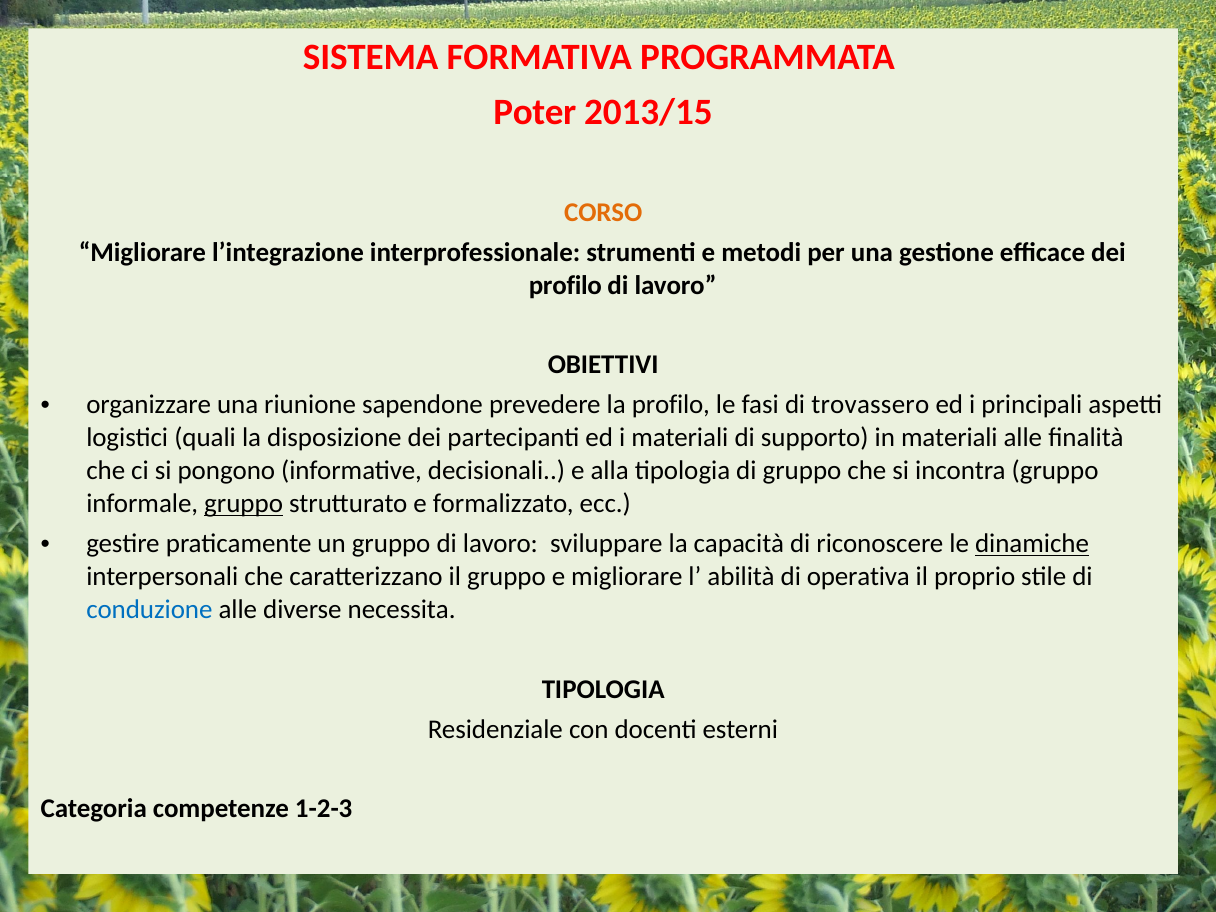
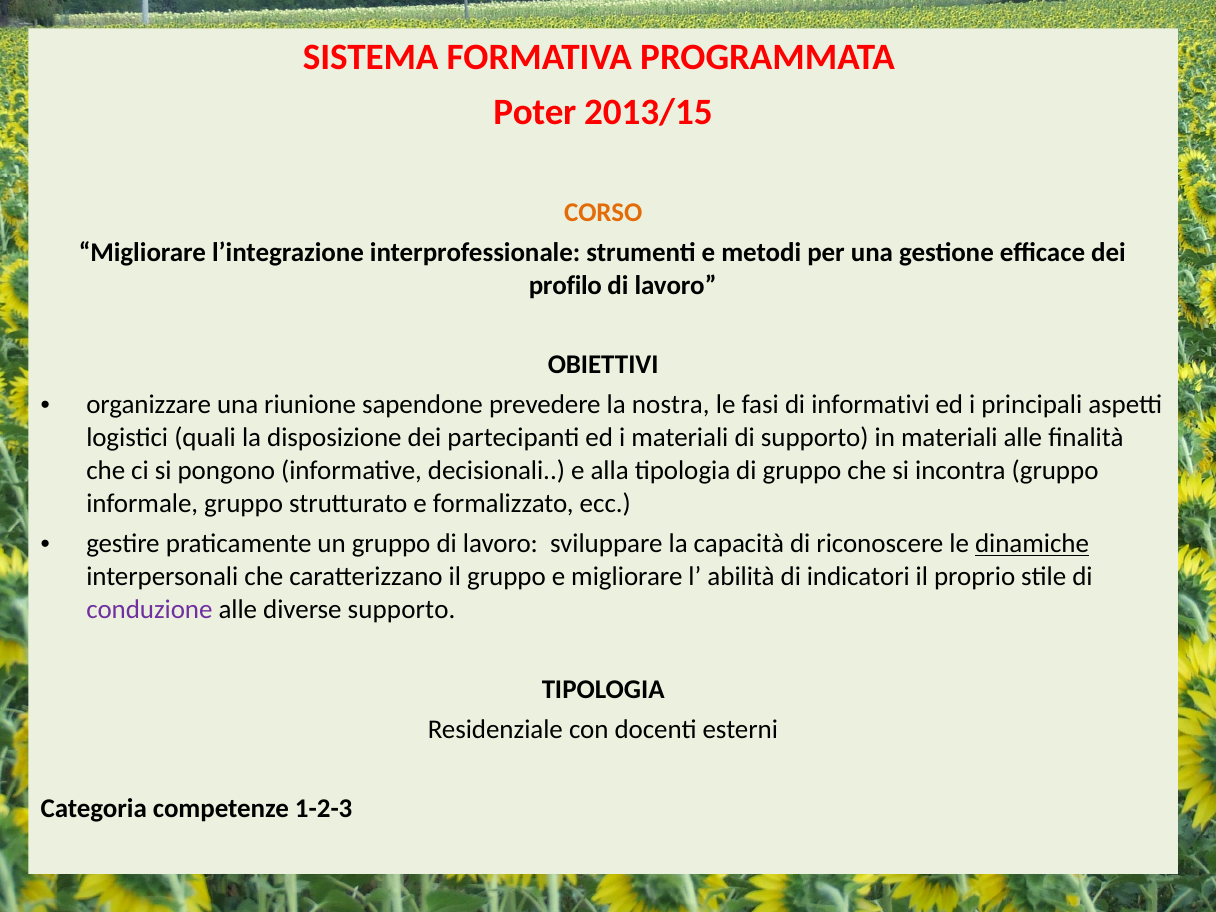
la profilo: profilo -> nostra
trovassero: trovassero -> informativi
gruppo at (244, 504) underline: present -> none
operativa: operativa -> indicatori
conduzione colour: blue -> purple
diverse necessita: necessita -> supporto
